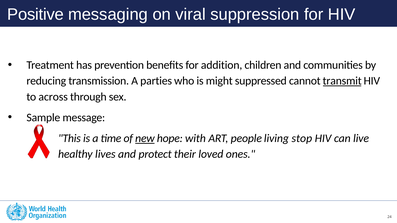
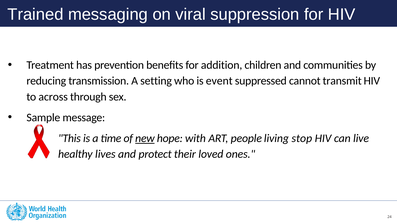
Positive: Positive -> Trained
parties: parties -> setting
might: might -> event
transmit underline: present -> none
